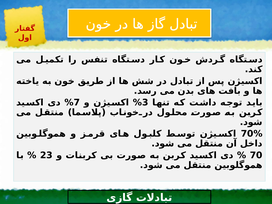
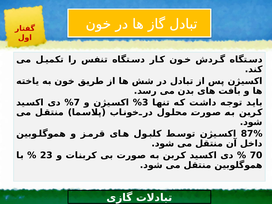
70%: 70% -> 87%
